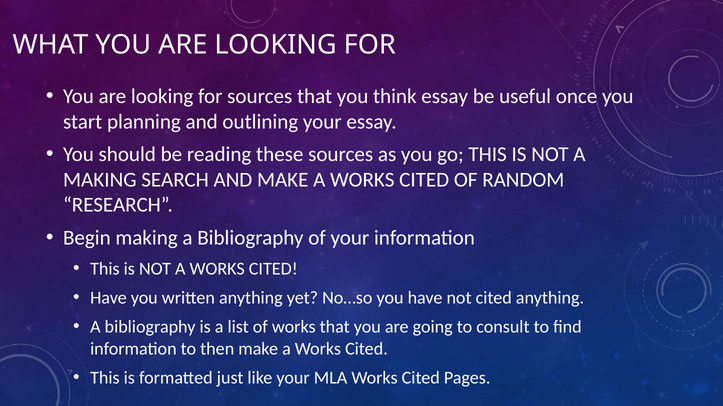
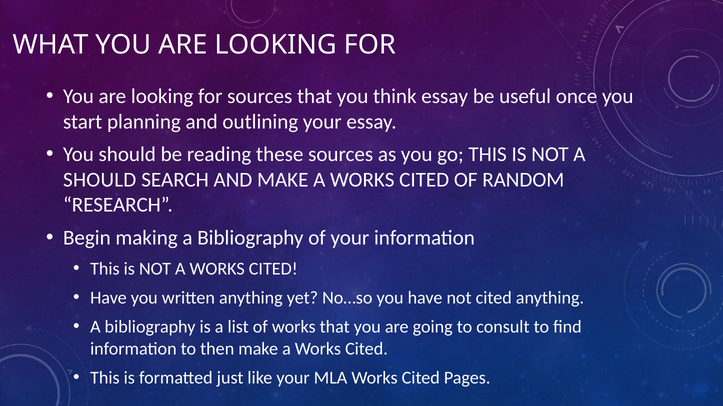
MAKING at (100, 180): MAKING -> SHOULD
